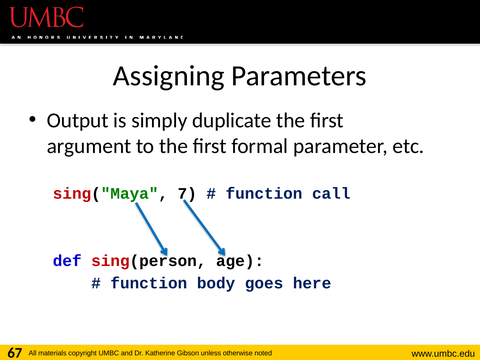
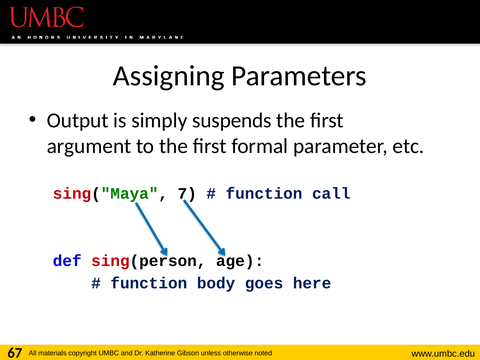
duplicate: duplicate -> suspends
